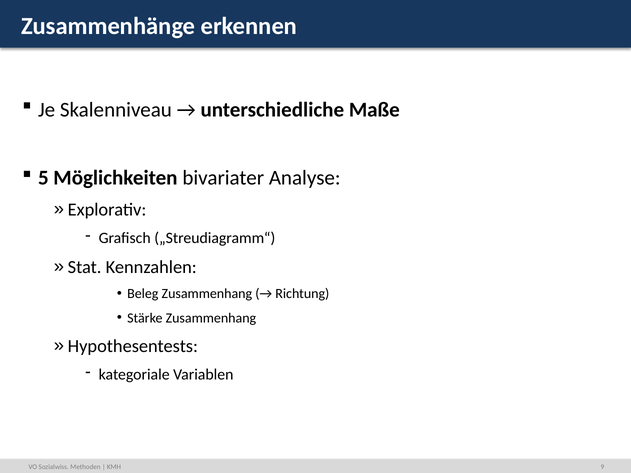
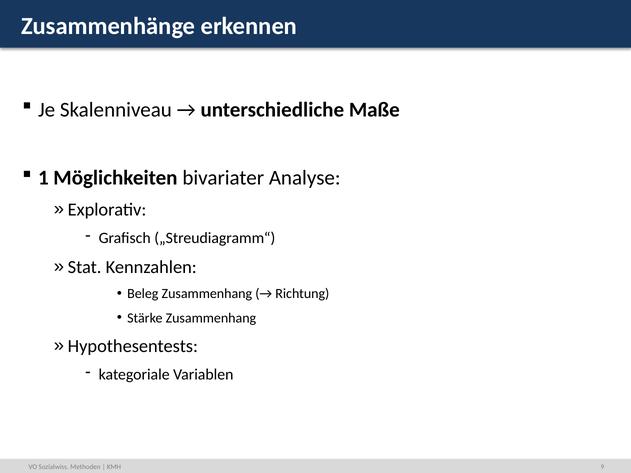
5: 5 -> 1
